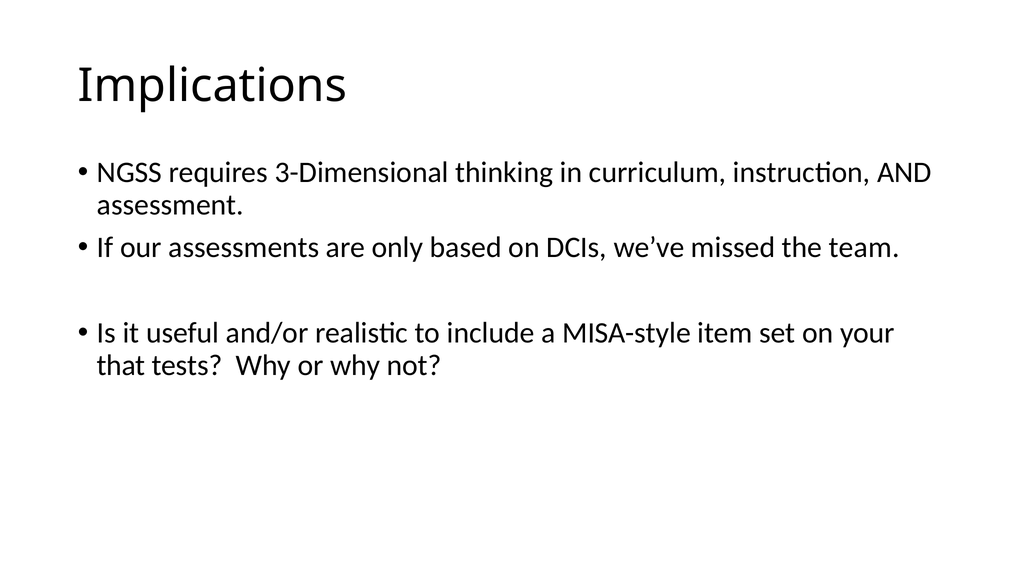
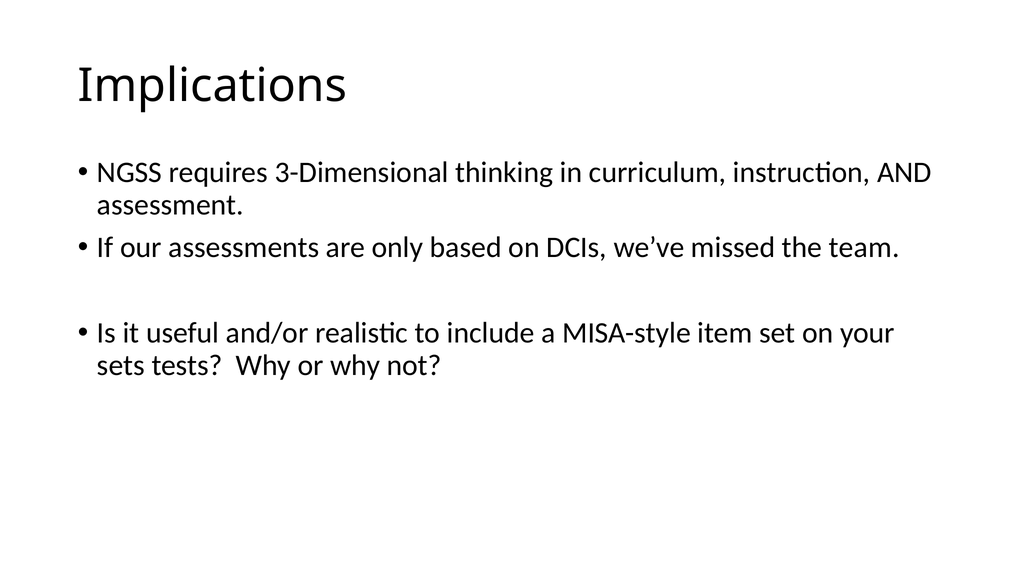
that: that -> sets
